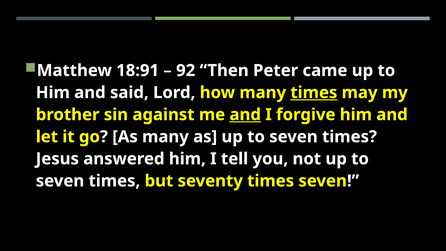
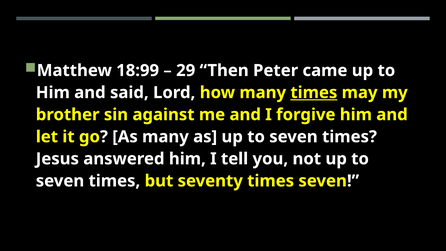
18:91: 18:91 -> 18:99
92: 92 -> 29
and at (245, 115) underline: present -> none
